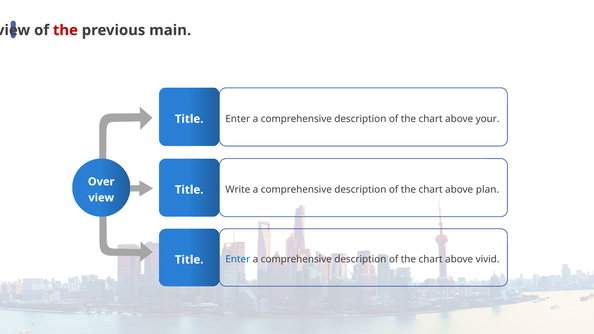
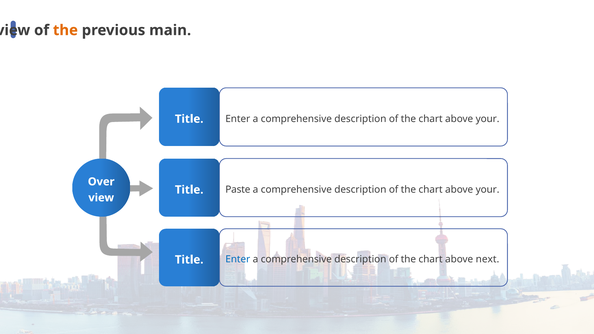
the at (65, 30) colour: red -> orange
Write: Write -> Paste
plan at (488, 190): plan -> your
vivid: vivid -> next
